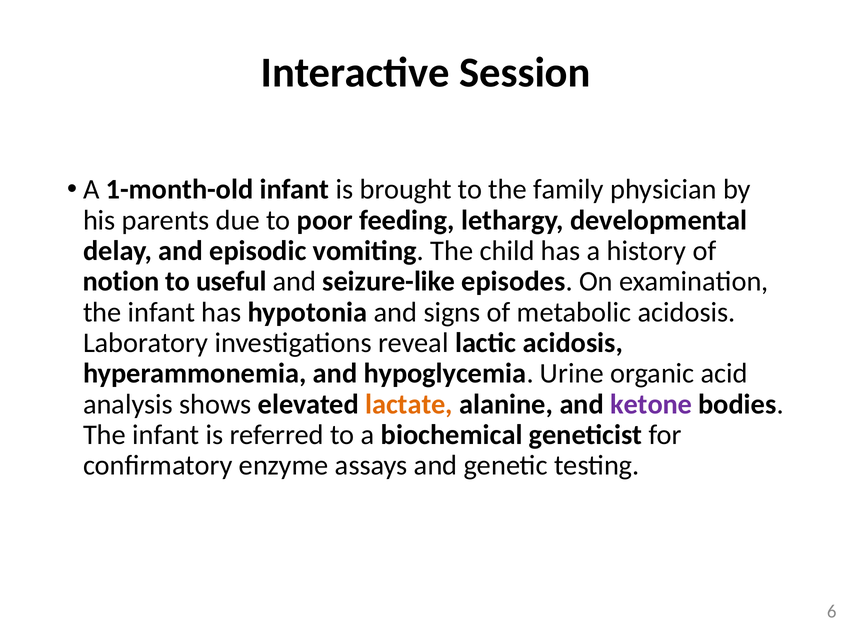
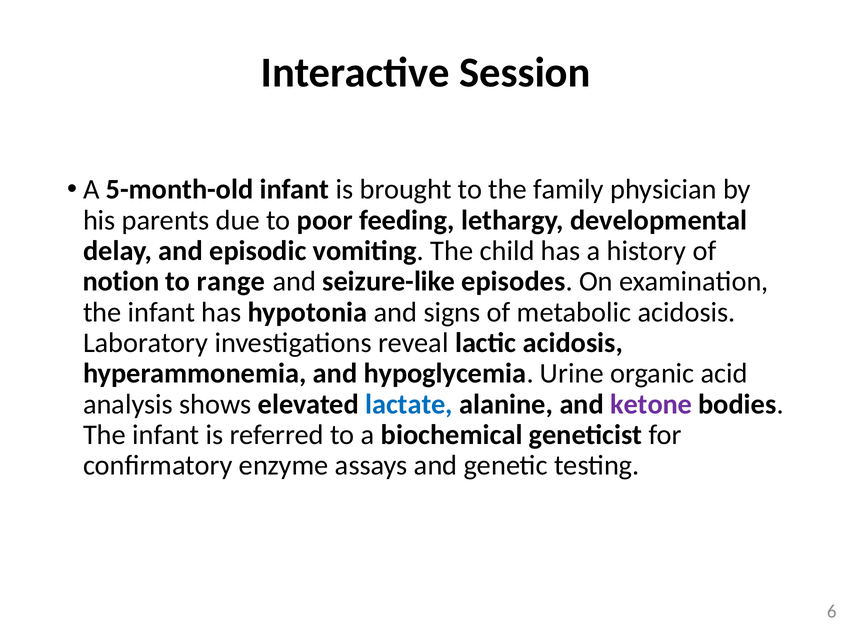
1-month-old: 1-month-old -> 5-month-old
useful: useful -> range
lactate colour: orange -> blue
